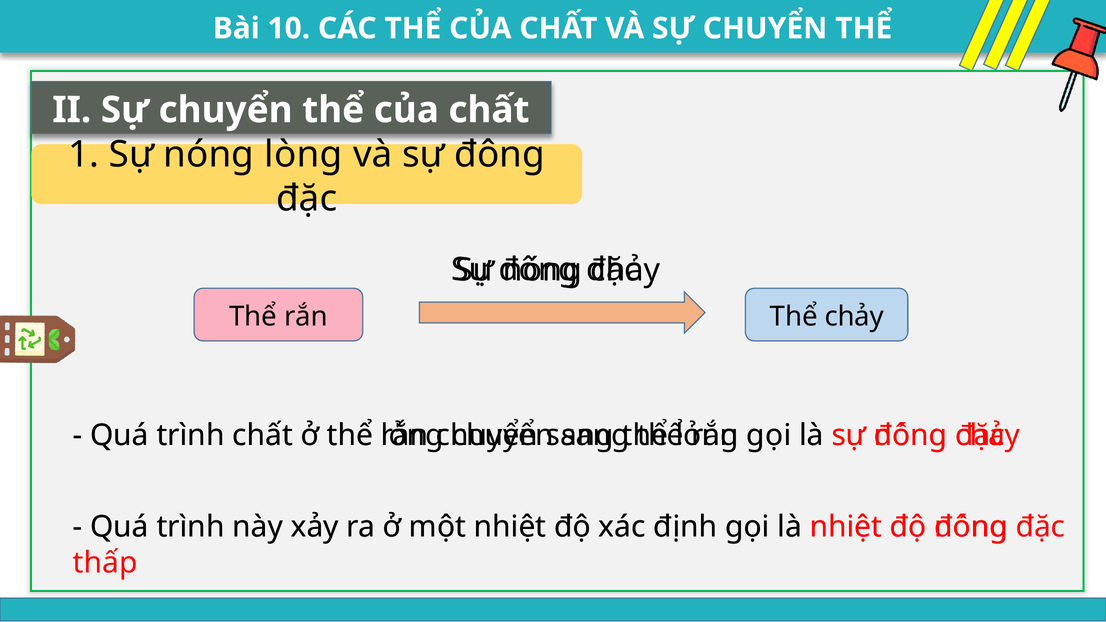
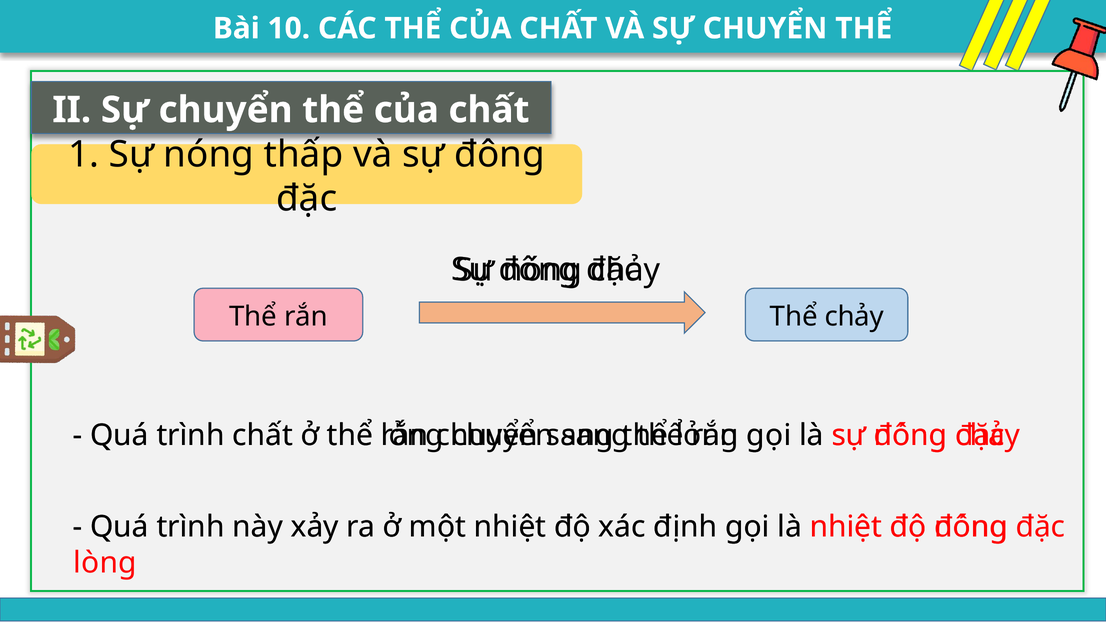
lòng: lòng -> thấp
thấp: thấp -> lòng
